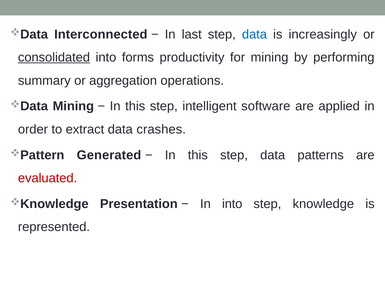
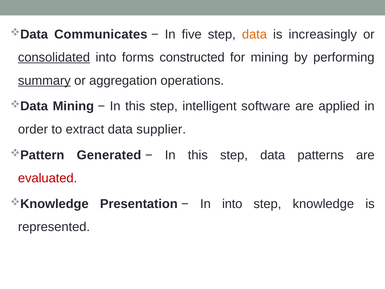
Interconnected: Interconnected -> Communicates
last: last -> five
data at (254, 34) colour: blue -> orange
productivity: productivity -> constructed
summary underline: none -> present
crashes: crashes -> supplier
